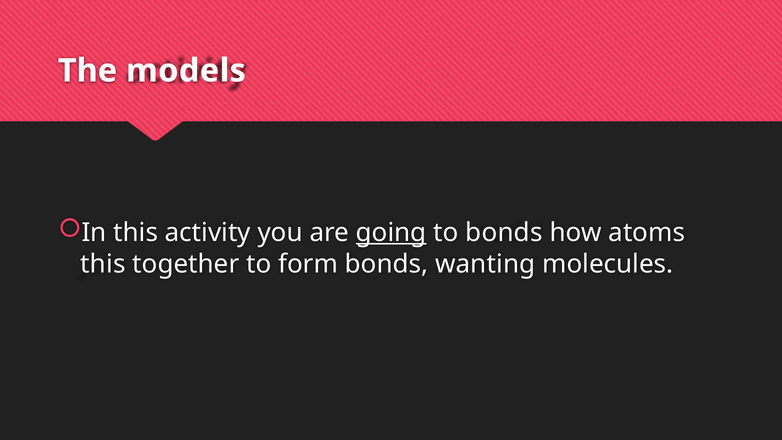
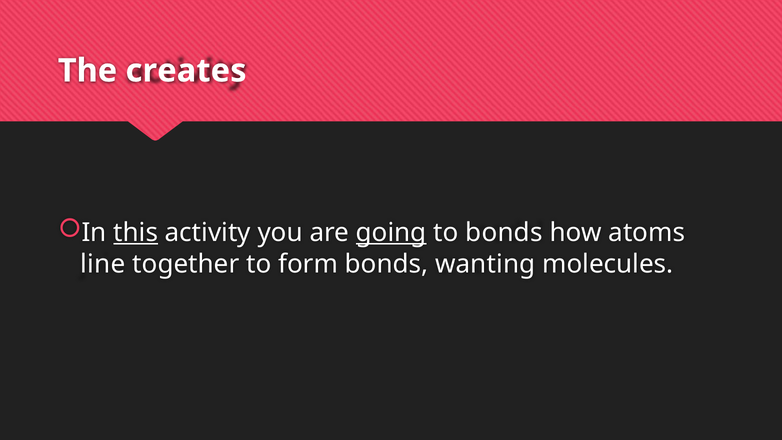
models: models -> creates
this at (136, 233) underline: none -> present
this at (103, 264): this -> line
